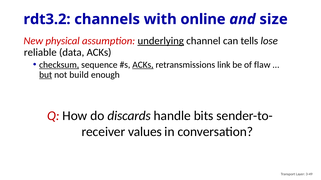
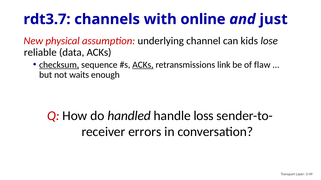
rdt3.2: rdt3.2 -> rdt3.7
size: size -> just
underlying underline: present -> none
tells: tells -> kids
but underline: present -> none
build: build -> waits
discards: discards -> handled
bits: bits -> loss
values: values -> errors
